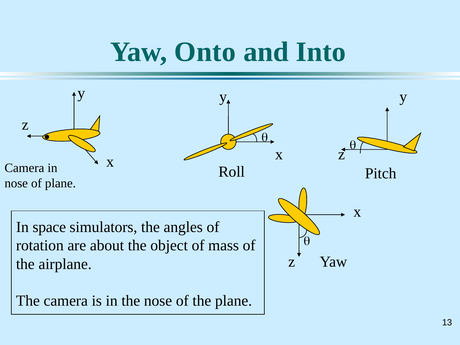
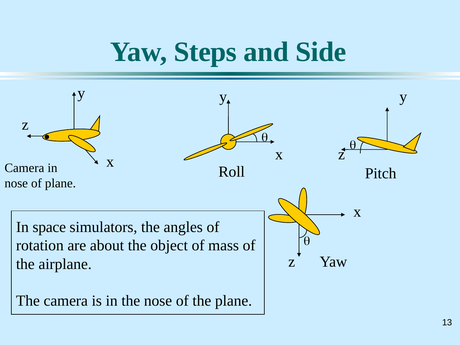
Onto: Onto -> Steps
Into: Into -> Side
